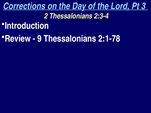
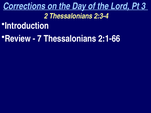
9: 9 -> 7
2:1-78: 2:1-78 -> 2:1-66
